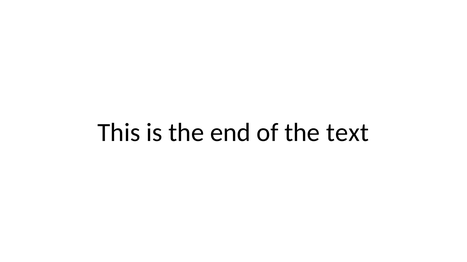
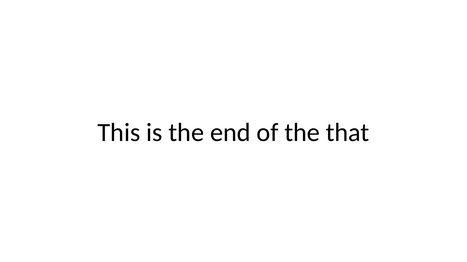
text: text -> that
